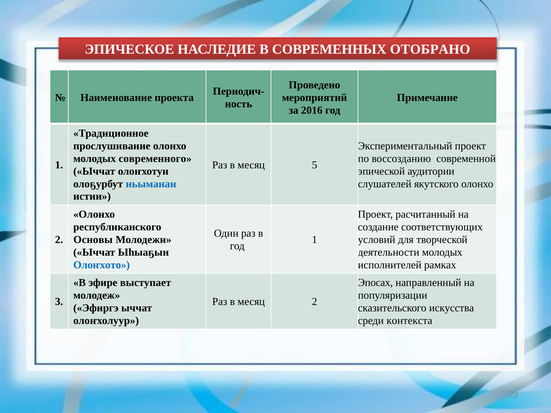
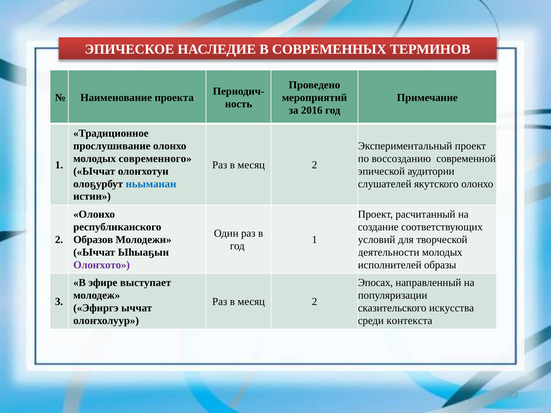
ОТОБРАНО: ОТОБРАНО -> ТЕРМИНОВ
5 at (315, 165): 5 -> 2
Основы: Основы -> Образов
Олоҥхото colour: blue -> purple
рамках: рамках -> образы
